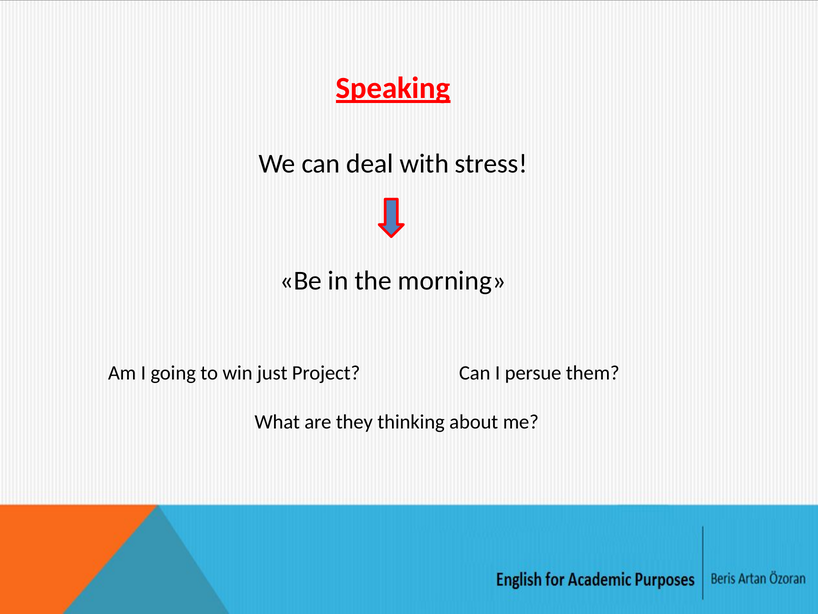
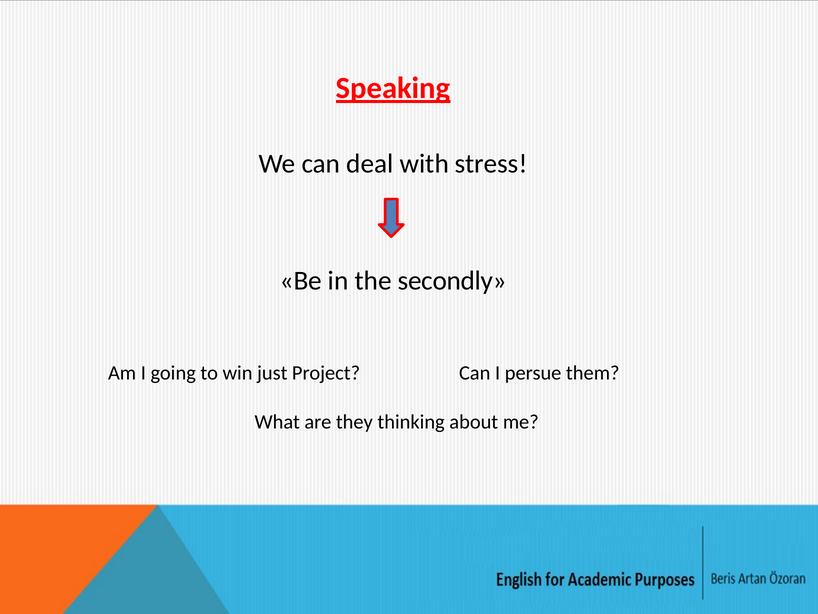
morning: morning -> secondly
